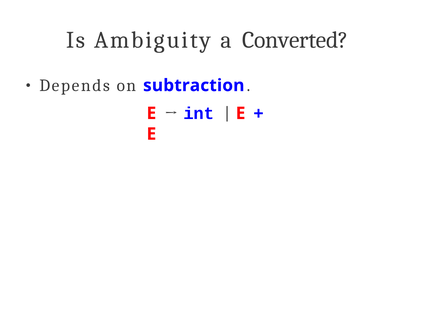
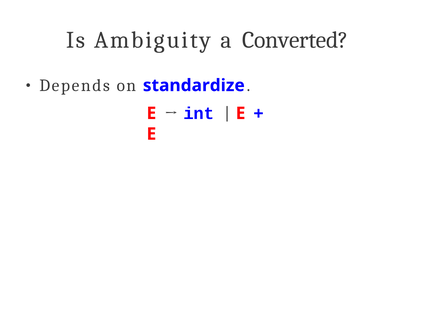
subtraction: subtraction -> standardize
